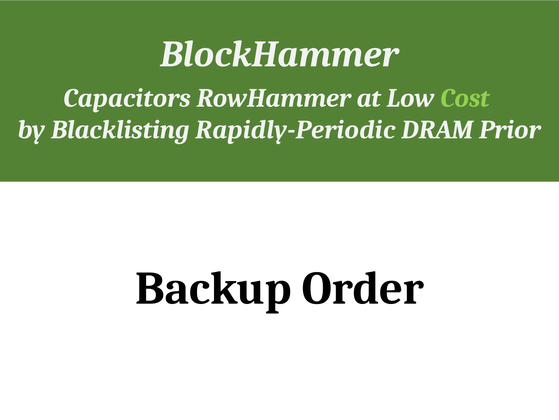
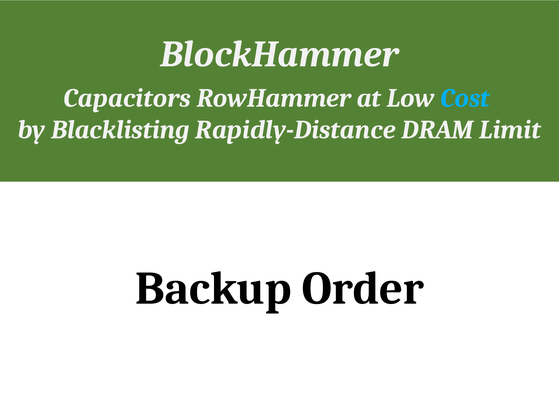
Cost colour: light green -> light blue
Rapidly-Periodic: Rapidly-Periodic -> Rapidly-Distance
Prior: Prior -> Limit
